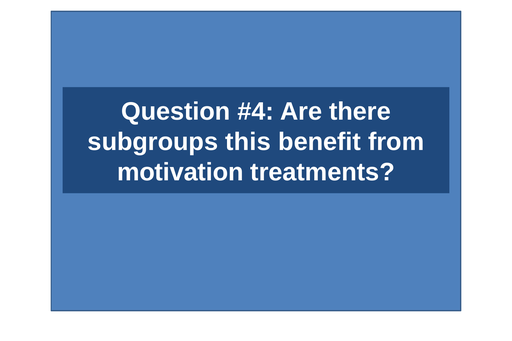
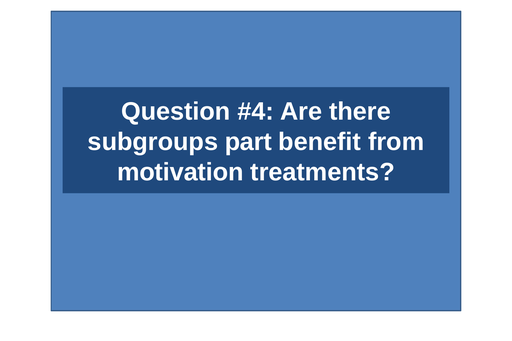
this: this -> part
